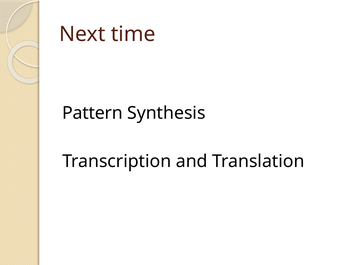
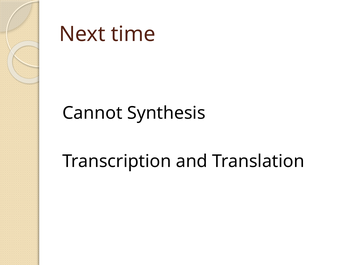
Pattern: Pattern -> Cannot
